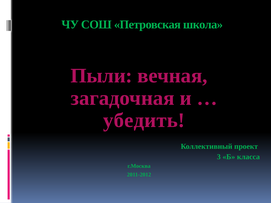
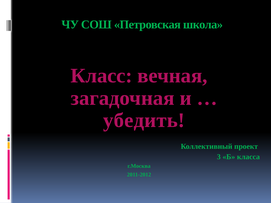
Пыли: Пыли -> Класс
